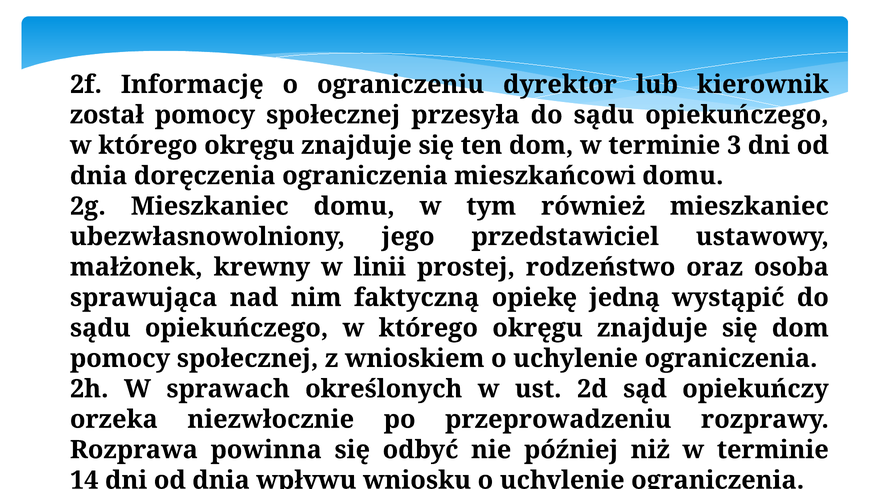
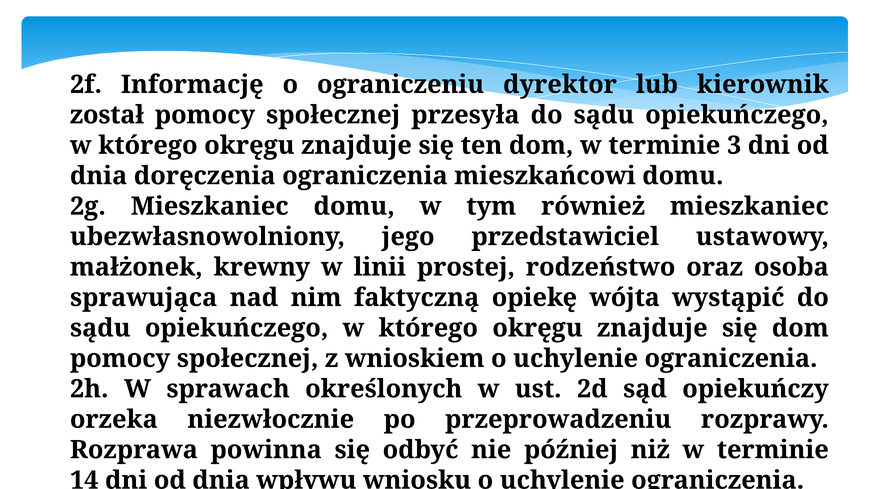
jedną: jedną -> wójta
